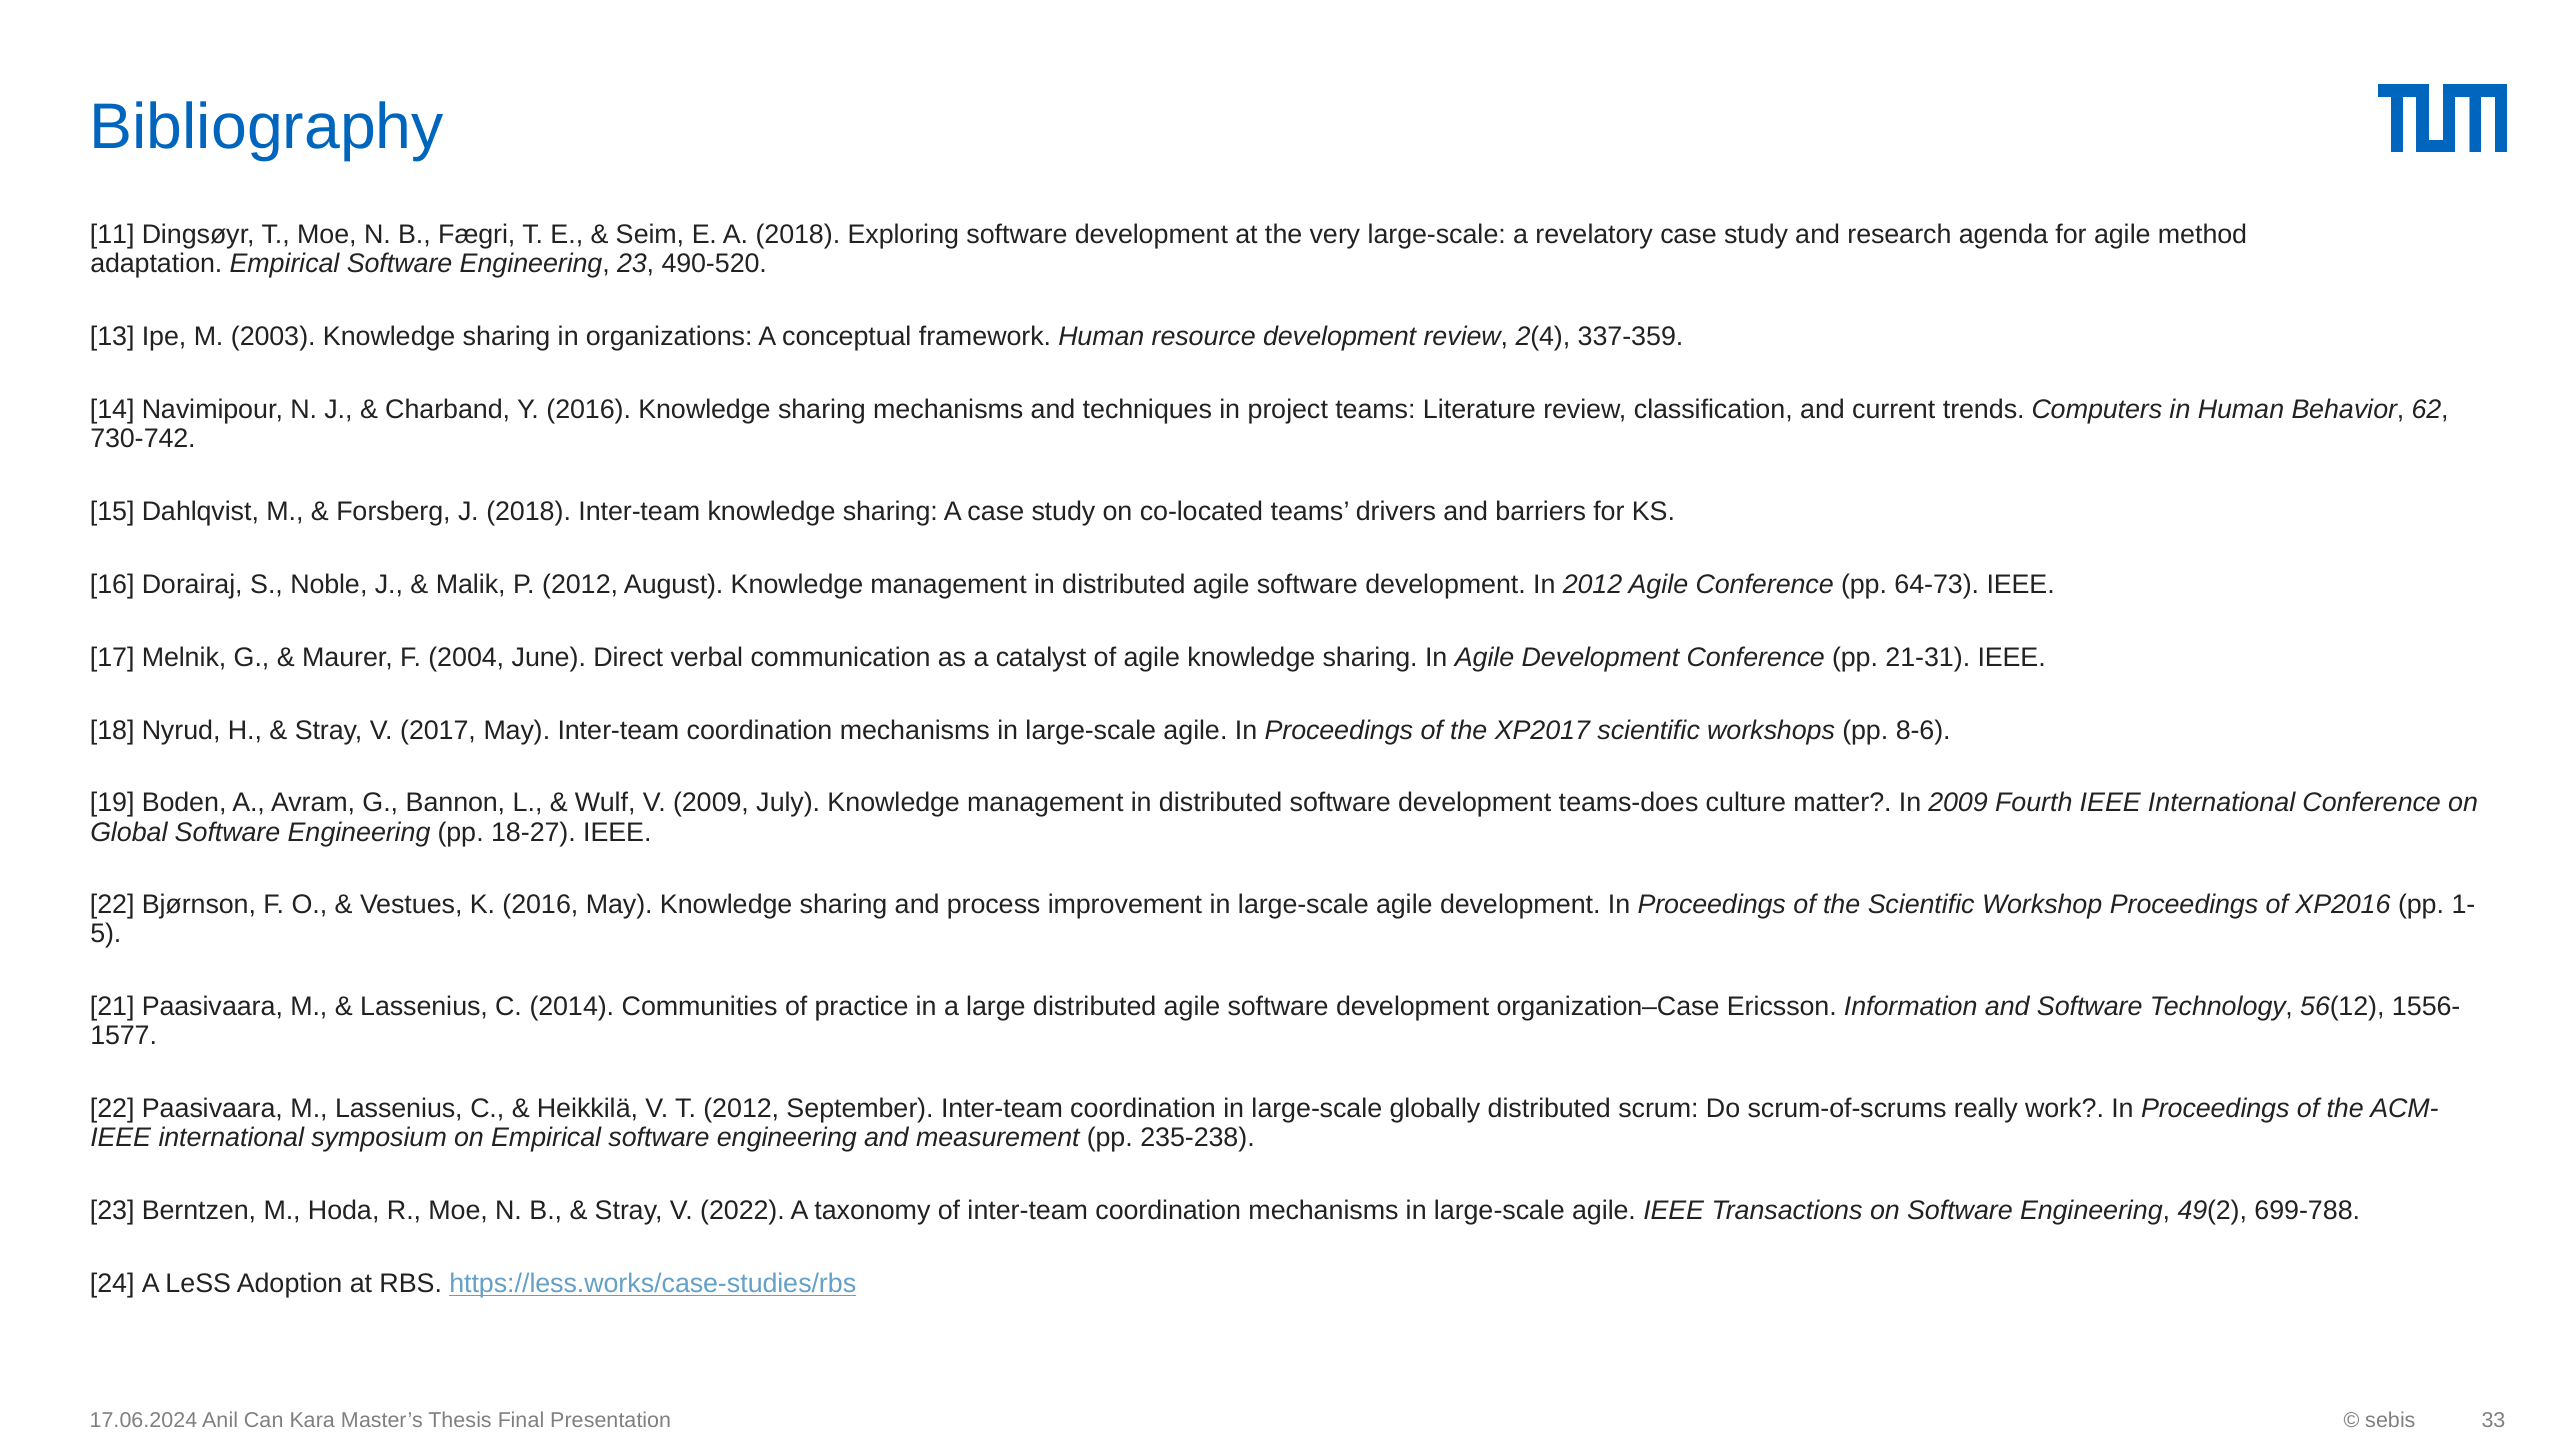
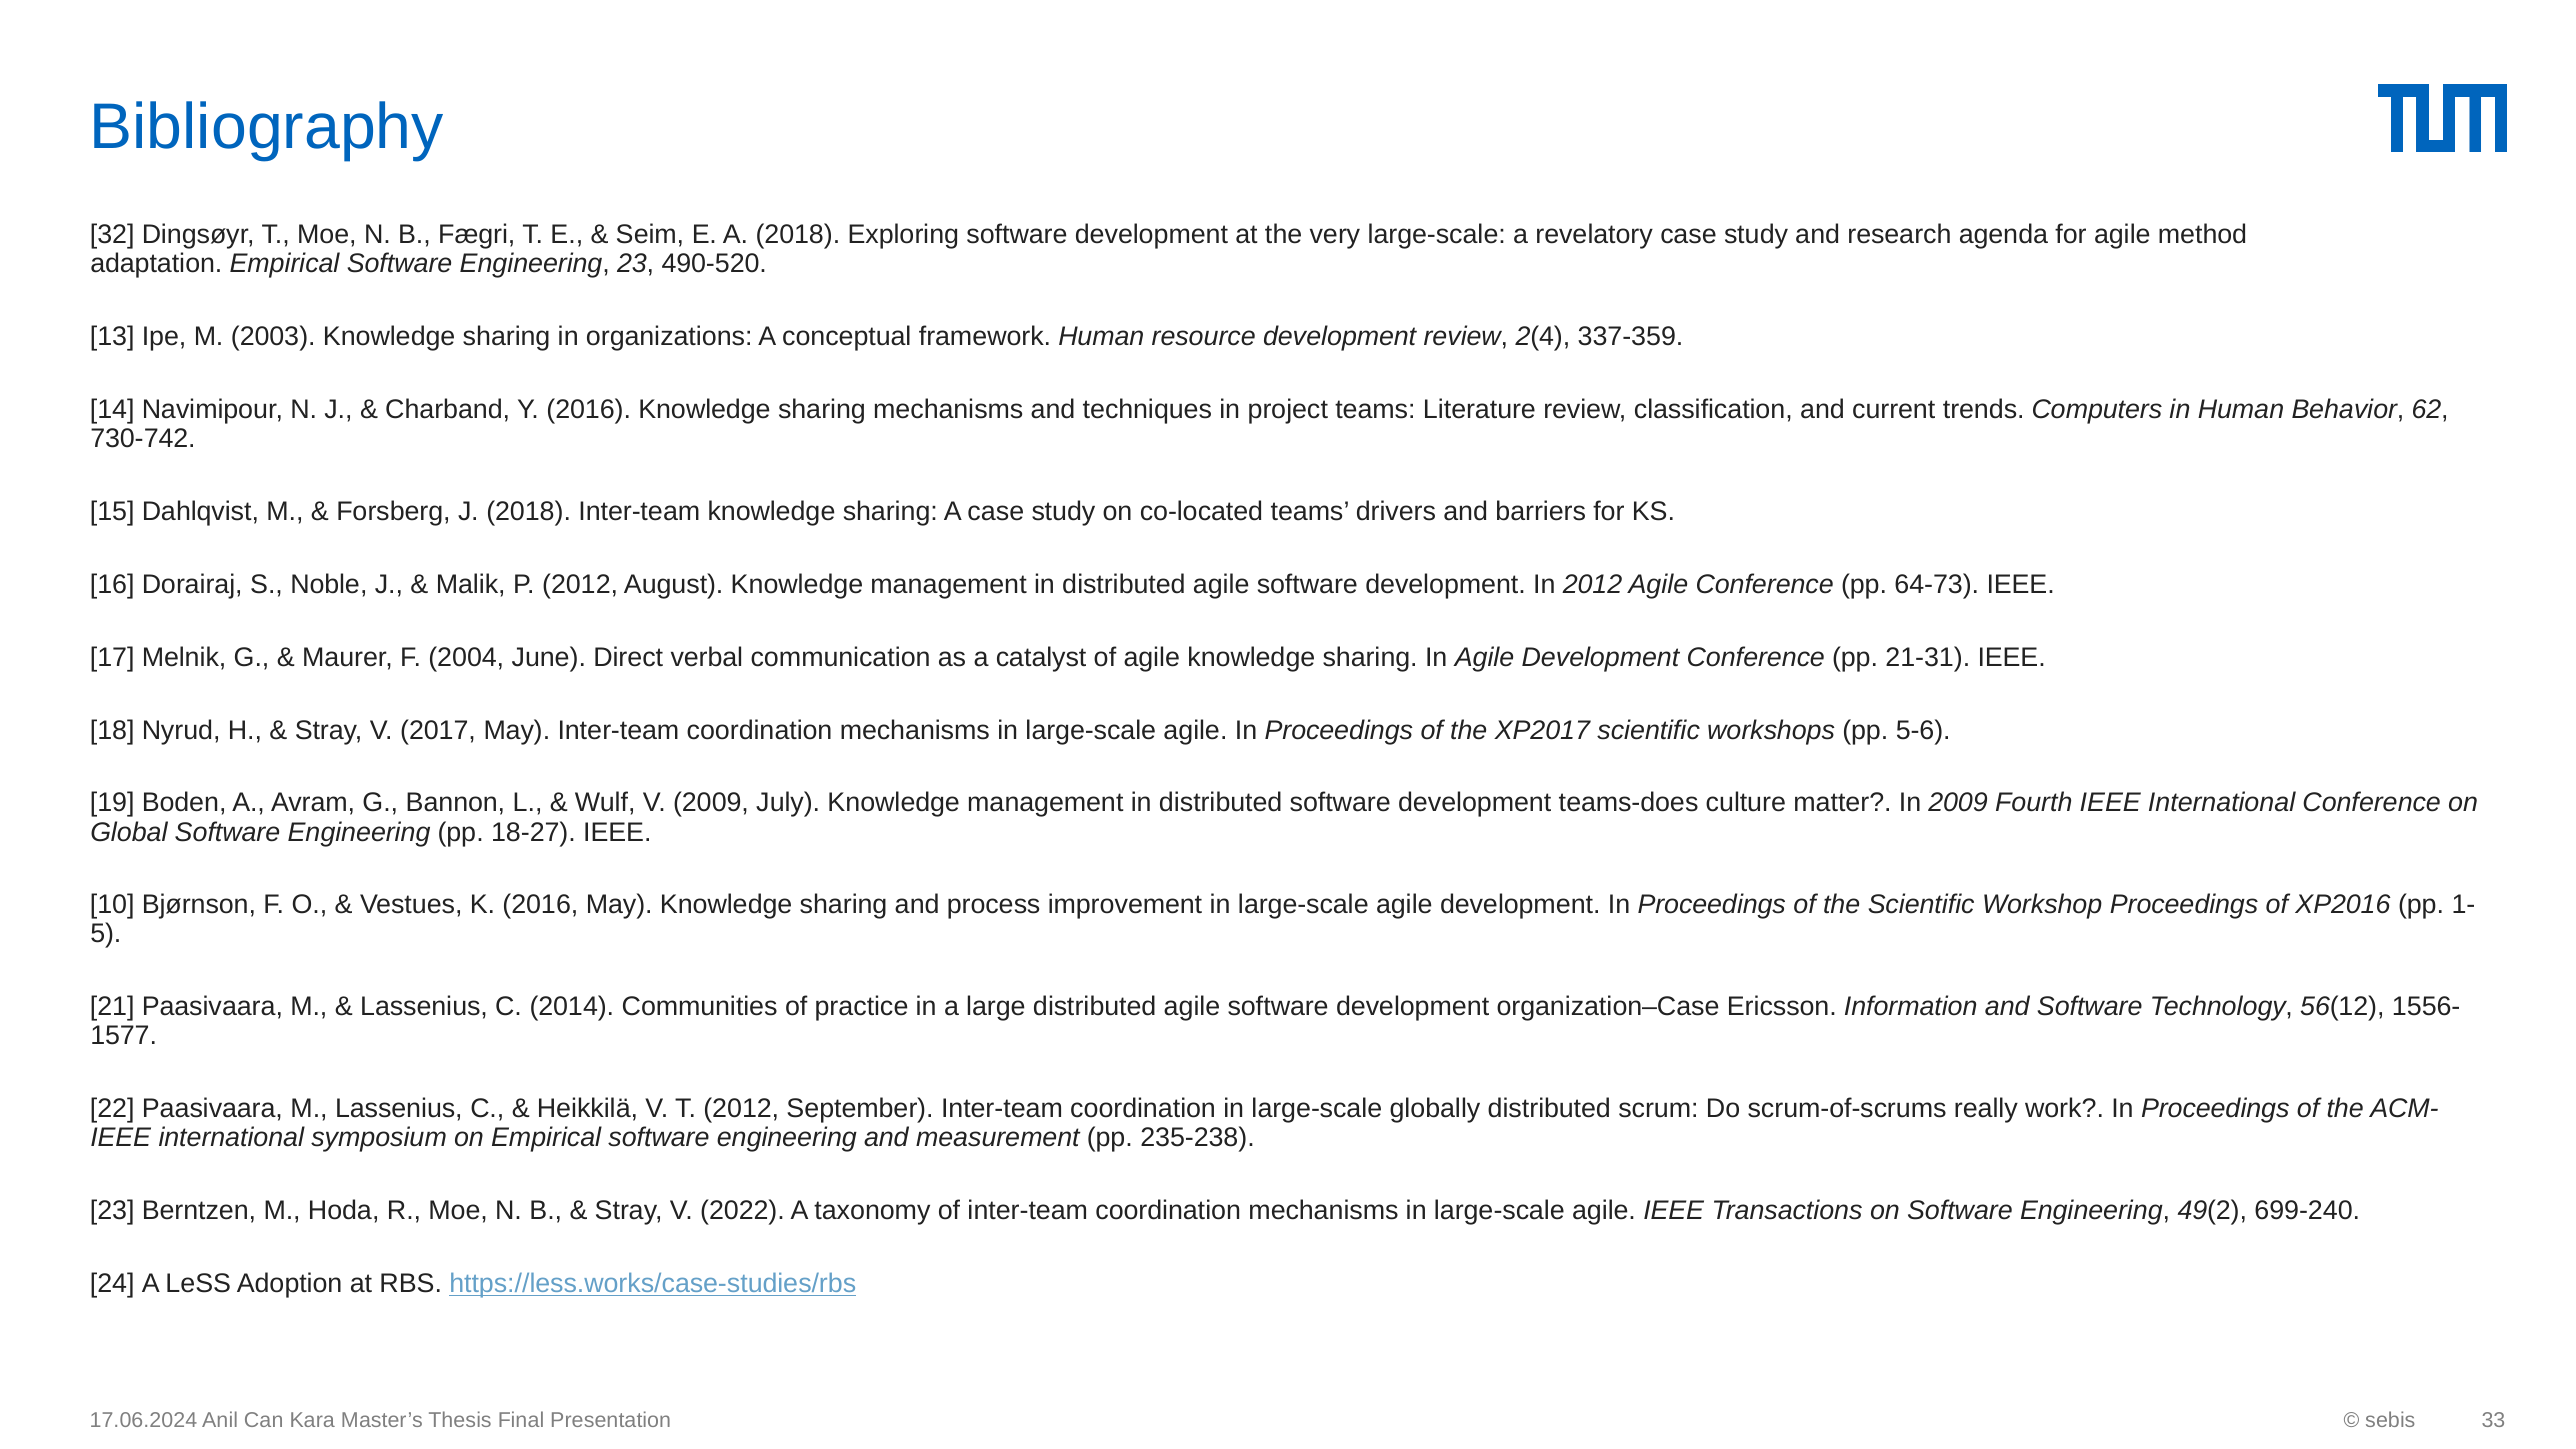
11: 11 -> 32
8-6: 8-6 -> 5-6
22 at (112, 905): 22 -> 10
699-788: 699-788 -> 699-240
